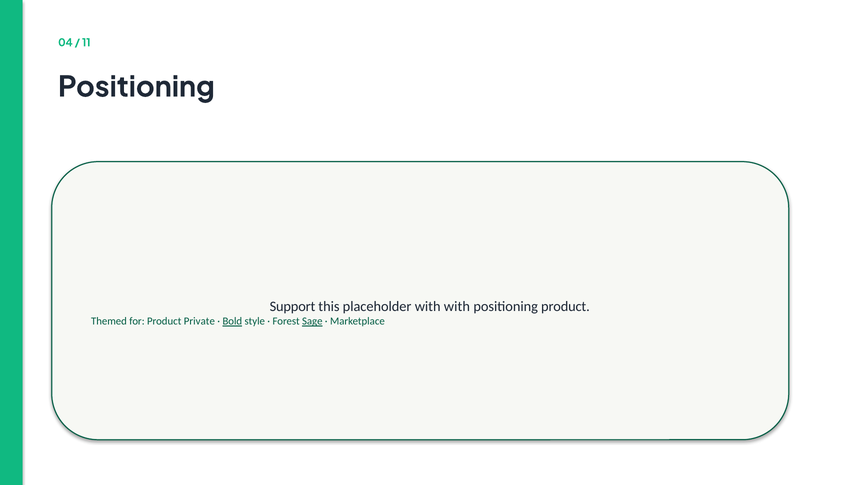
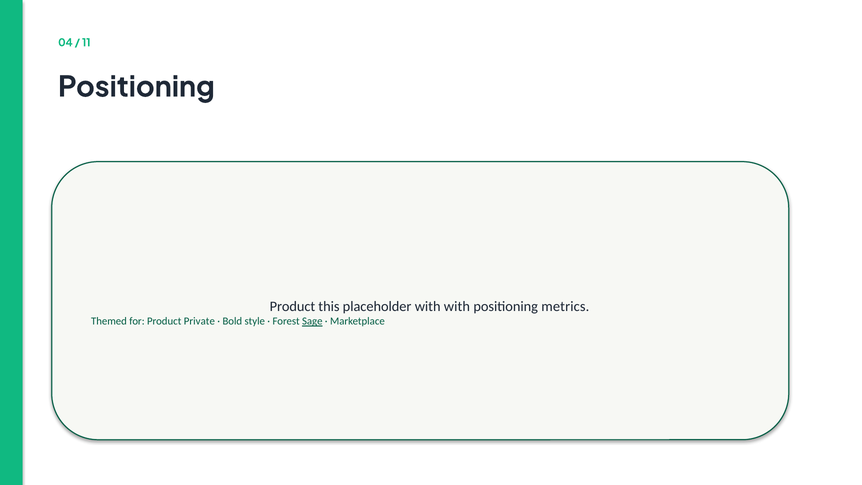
Support at (292, 306): Support -> Product
positioning product: product -> metrics
Bold underline: present -> none
